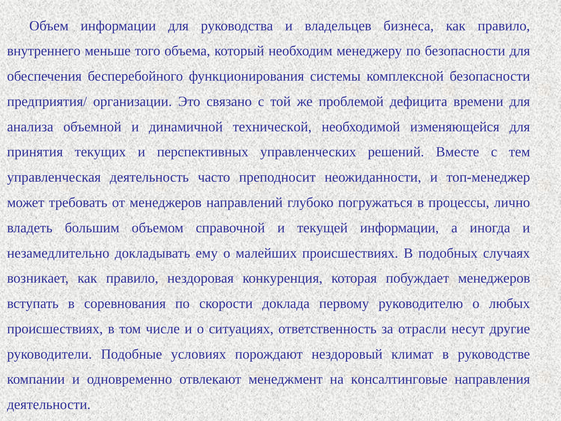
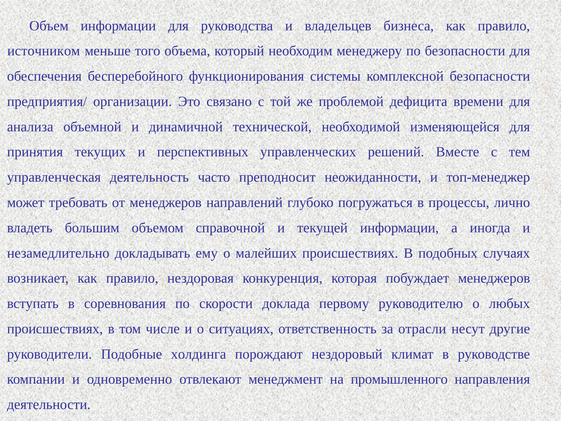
внутреннего: внутреннего -> источником
условиях: условиях -> холдинга
консалтинговые: консалтинговые -> промышленного
